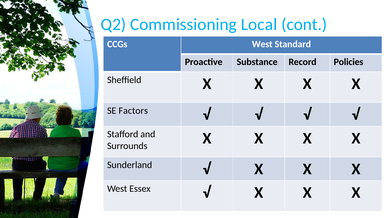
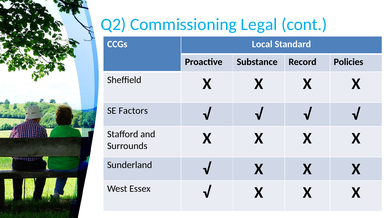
Local: Local -> Legal
CCGs West: West -> Local
